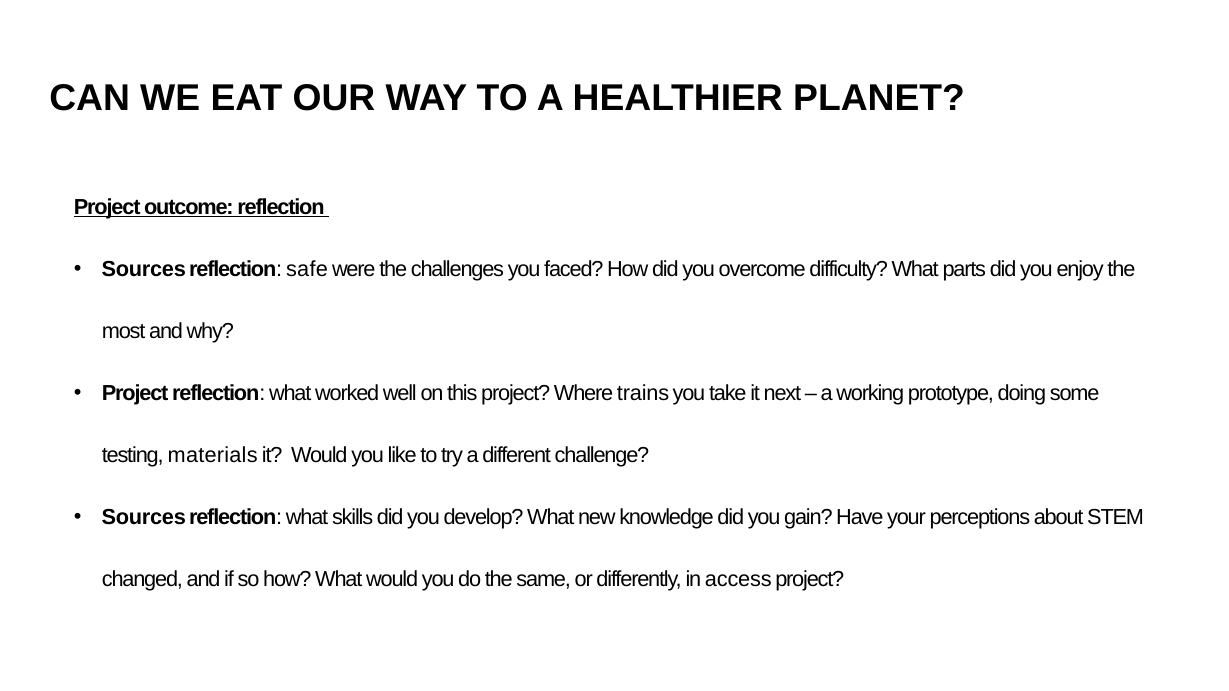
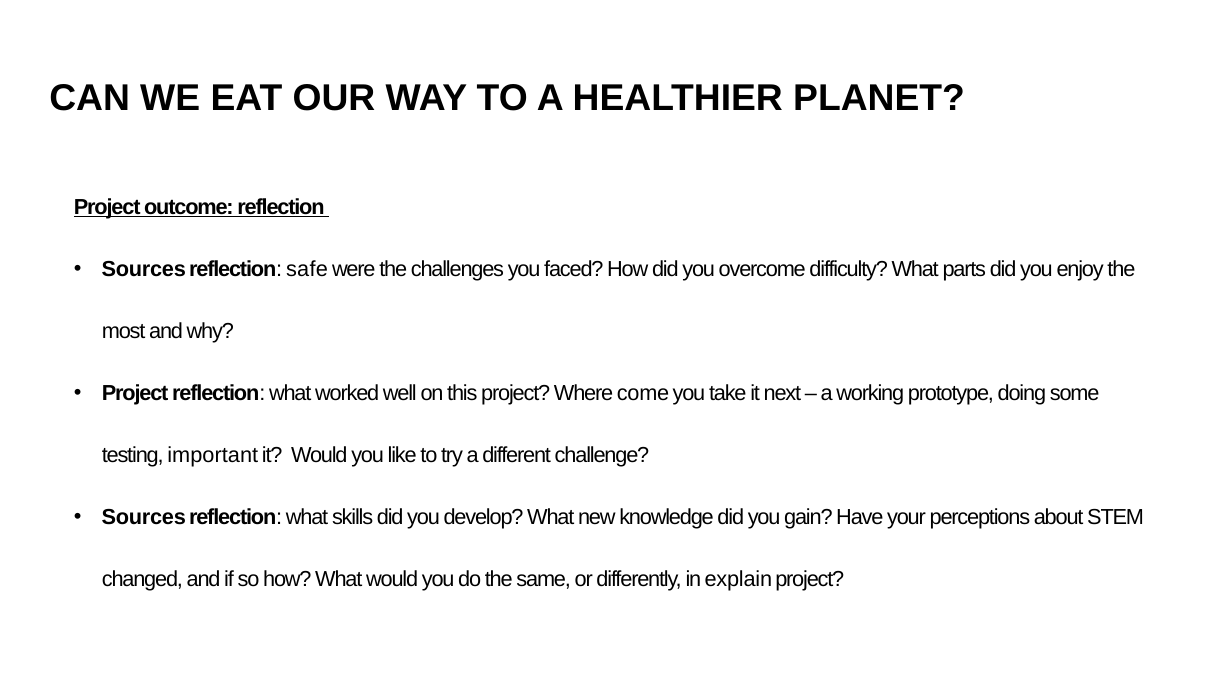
trains: trains -> come
materials: materials -> important
access: access -> explain
